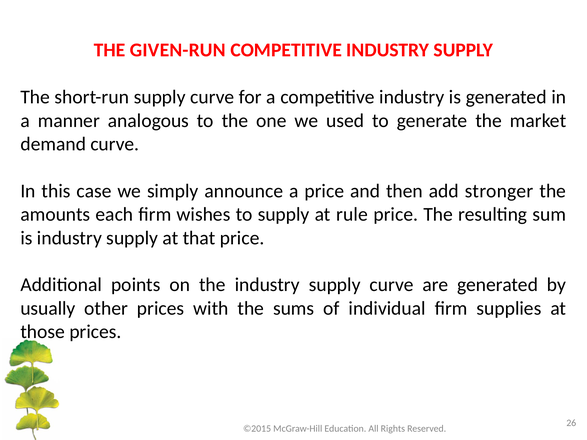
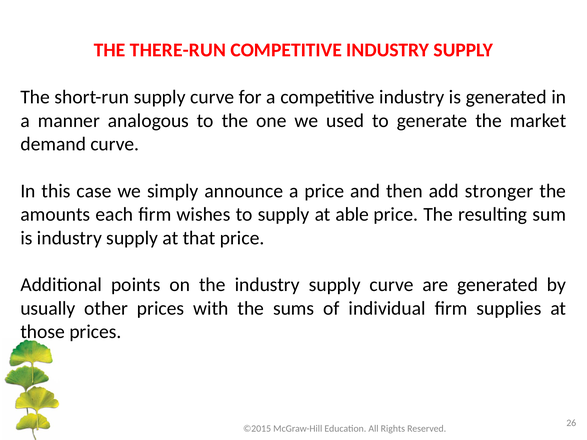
GIVEN-RUN: GIVEN-RUN -> THERE-RUN
rule: rule -> able
